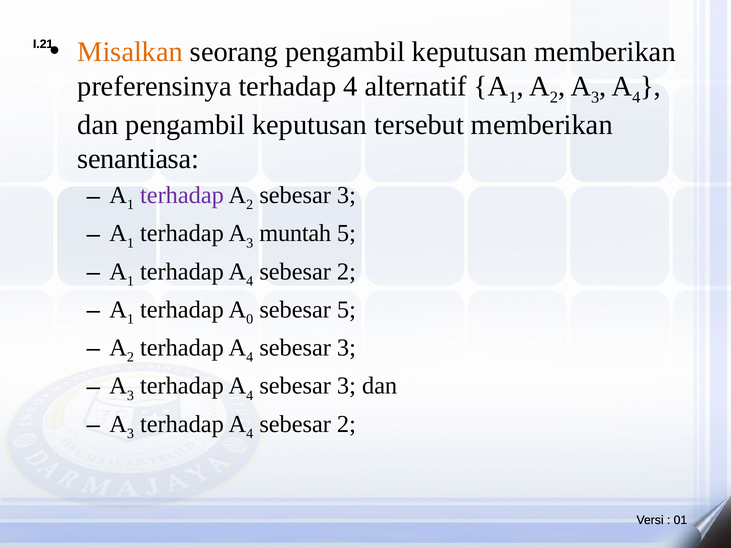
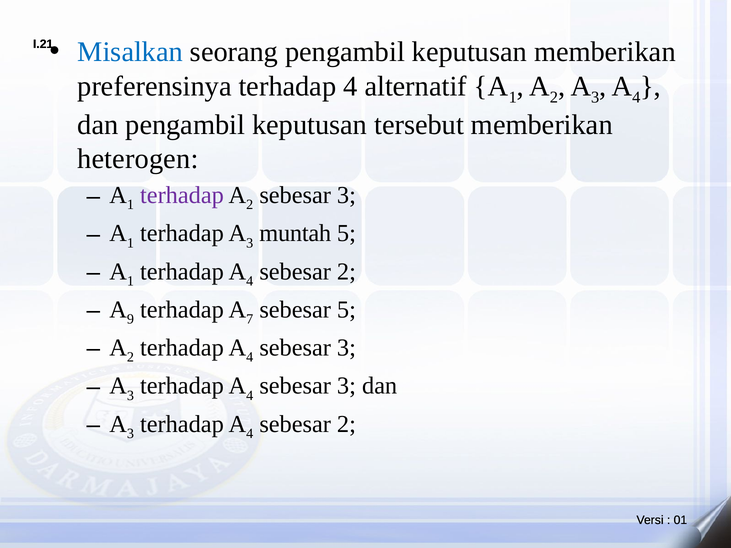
Misalkan colour: orange -> blue
senantiasa: senantiasa -> heterogen
1 at (130, 319): 1 -> 9
0: 0 -> 7
